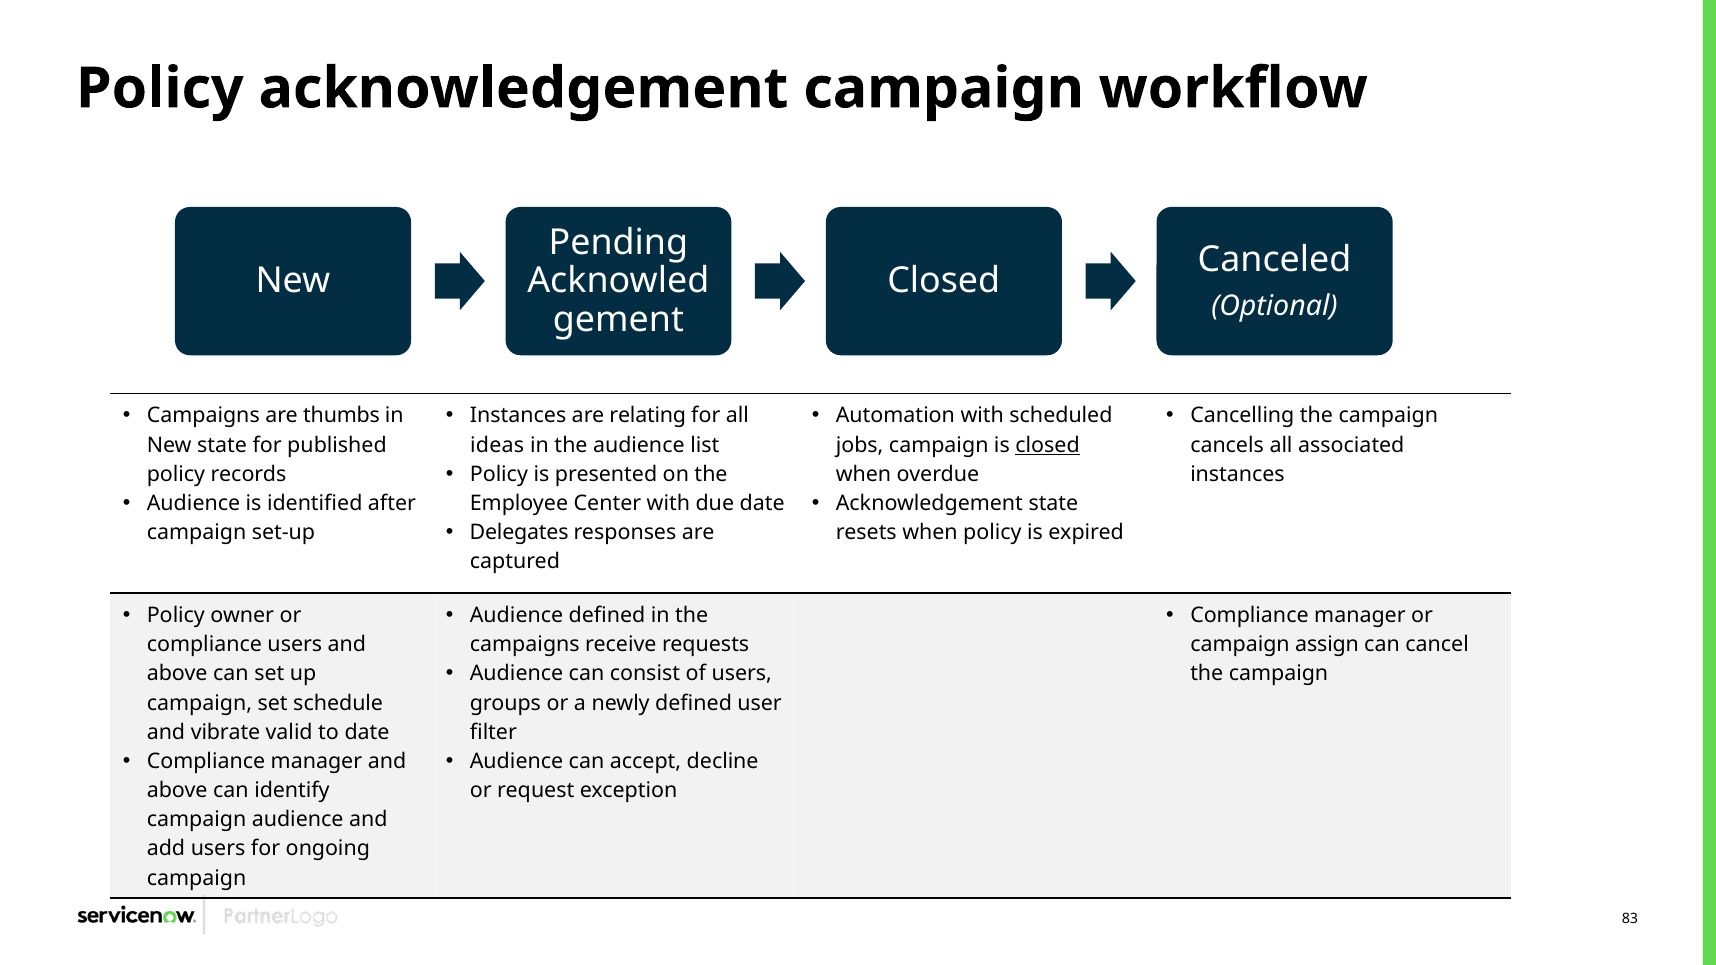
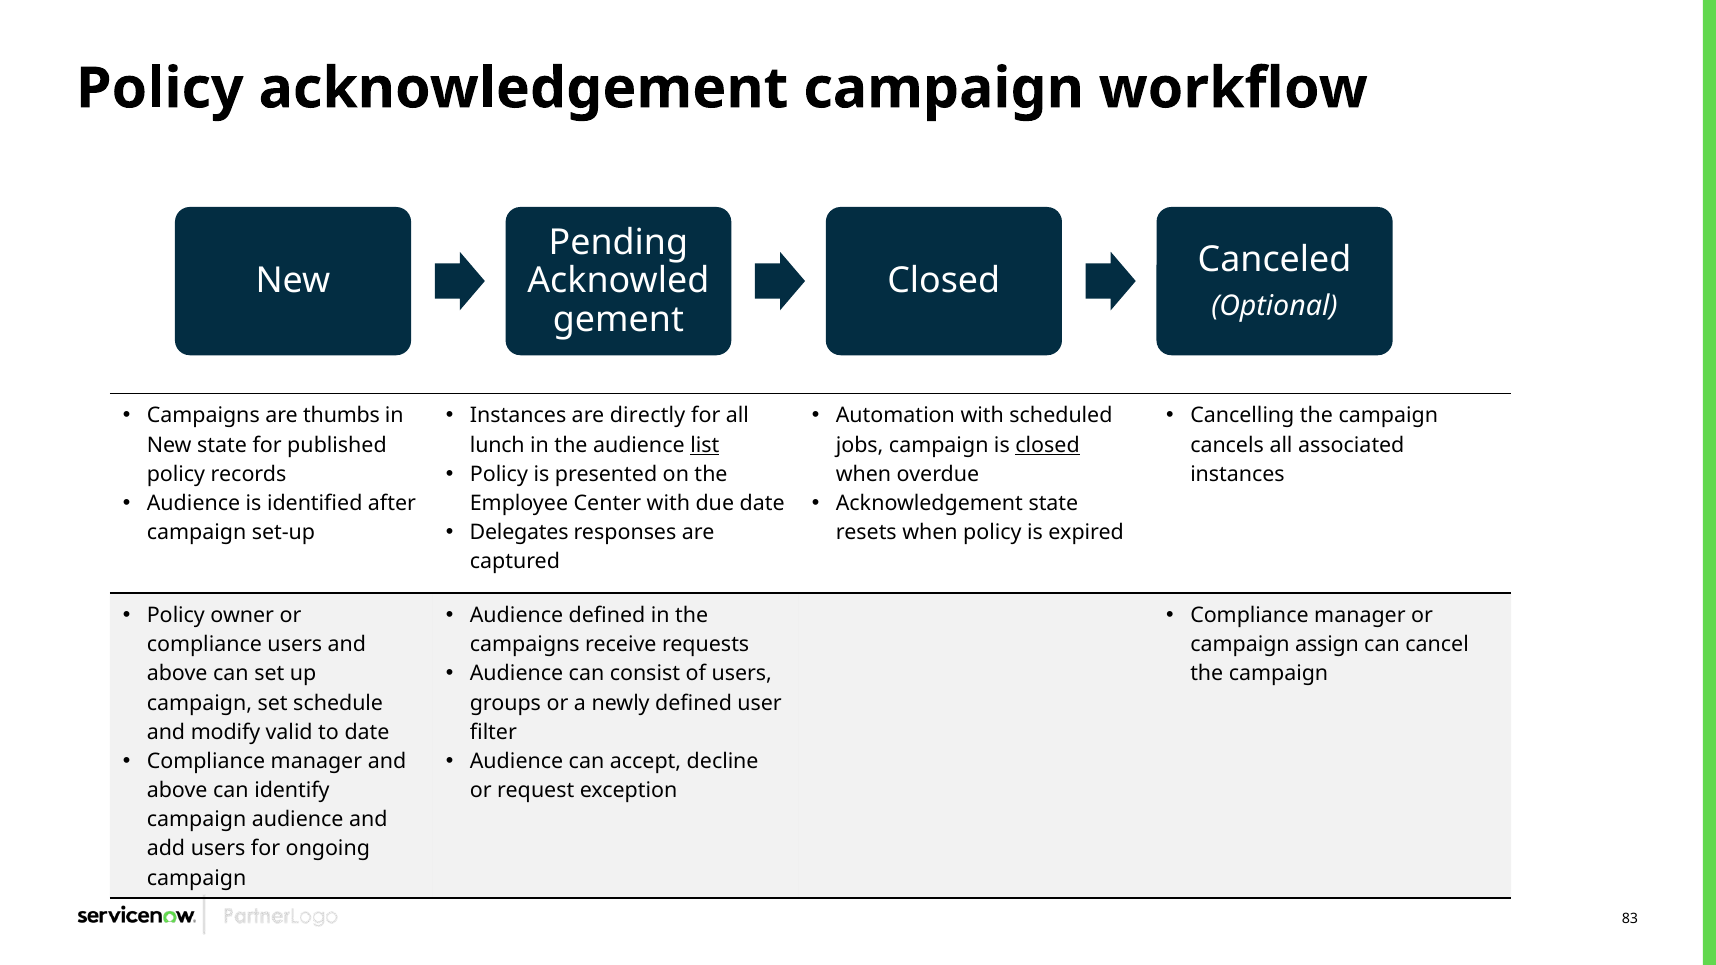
relating: relating -> directly
ideas: ideas -> lunch
list underline: none -> present
vibrate: vibrate -> modify
